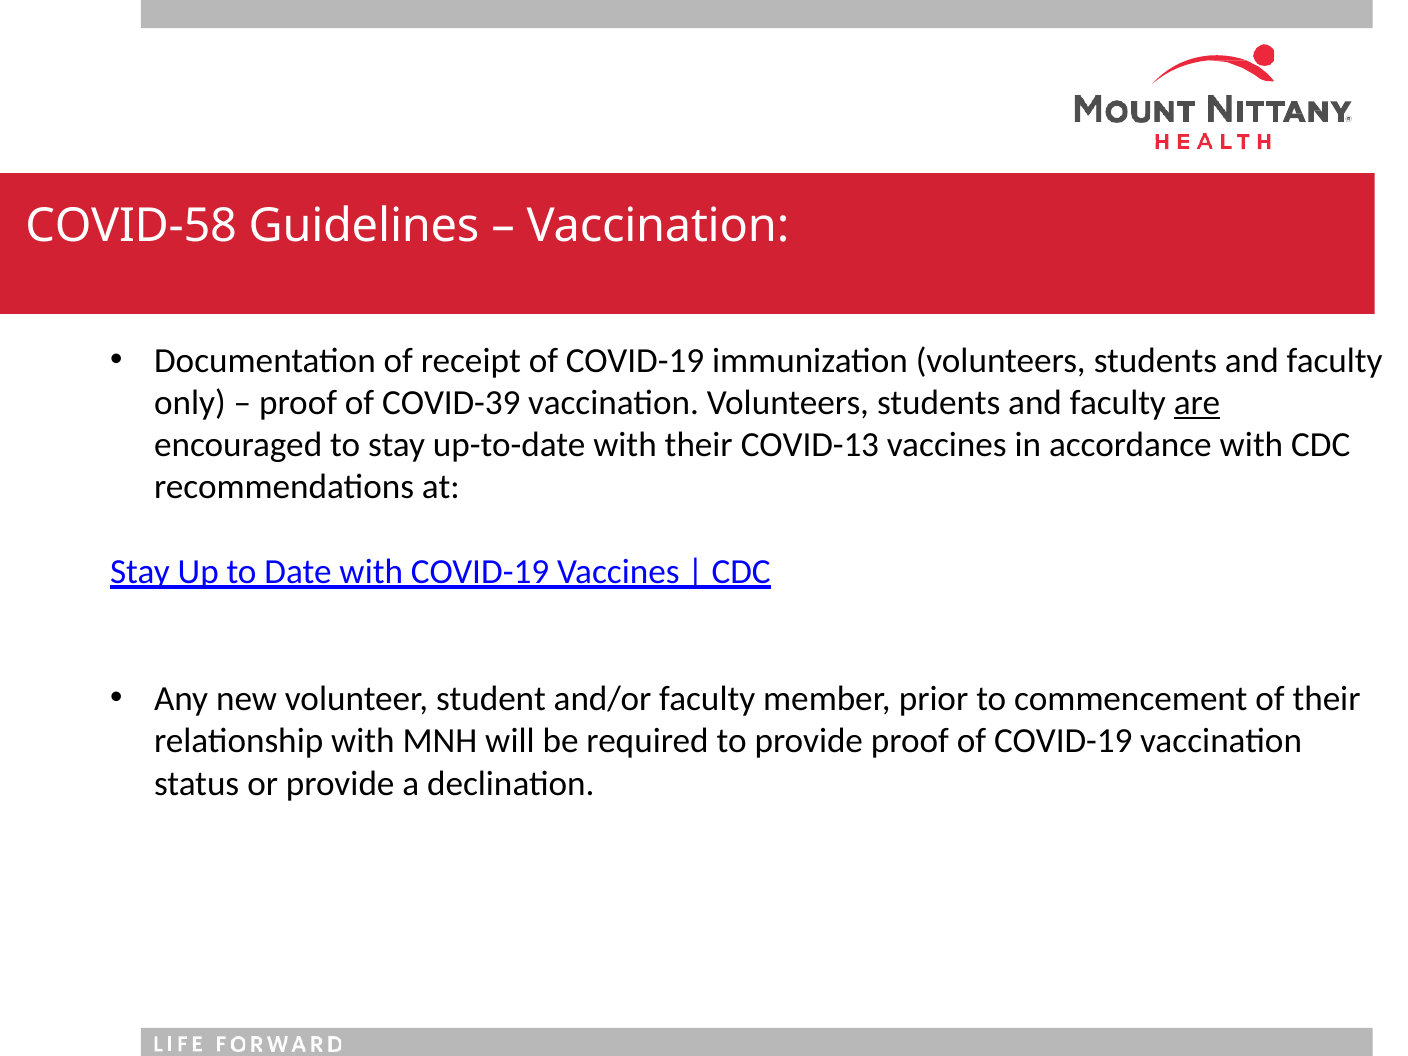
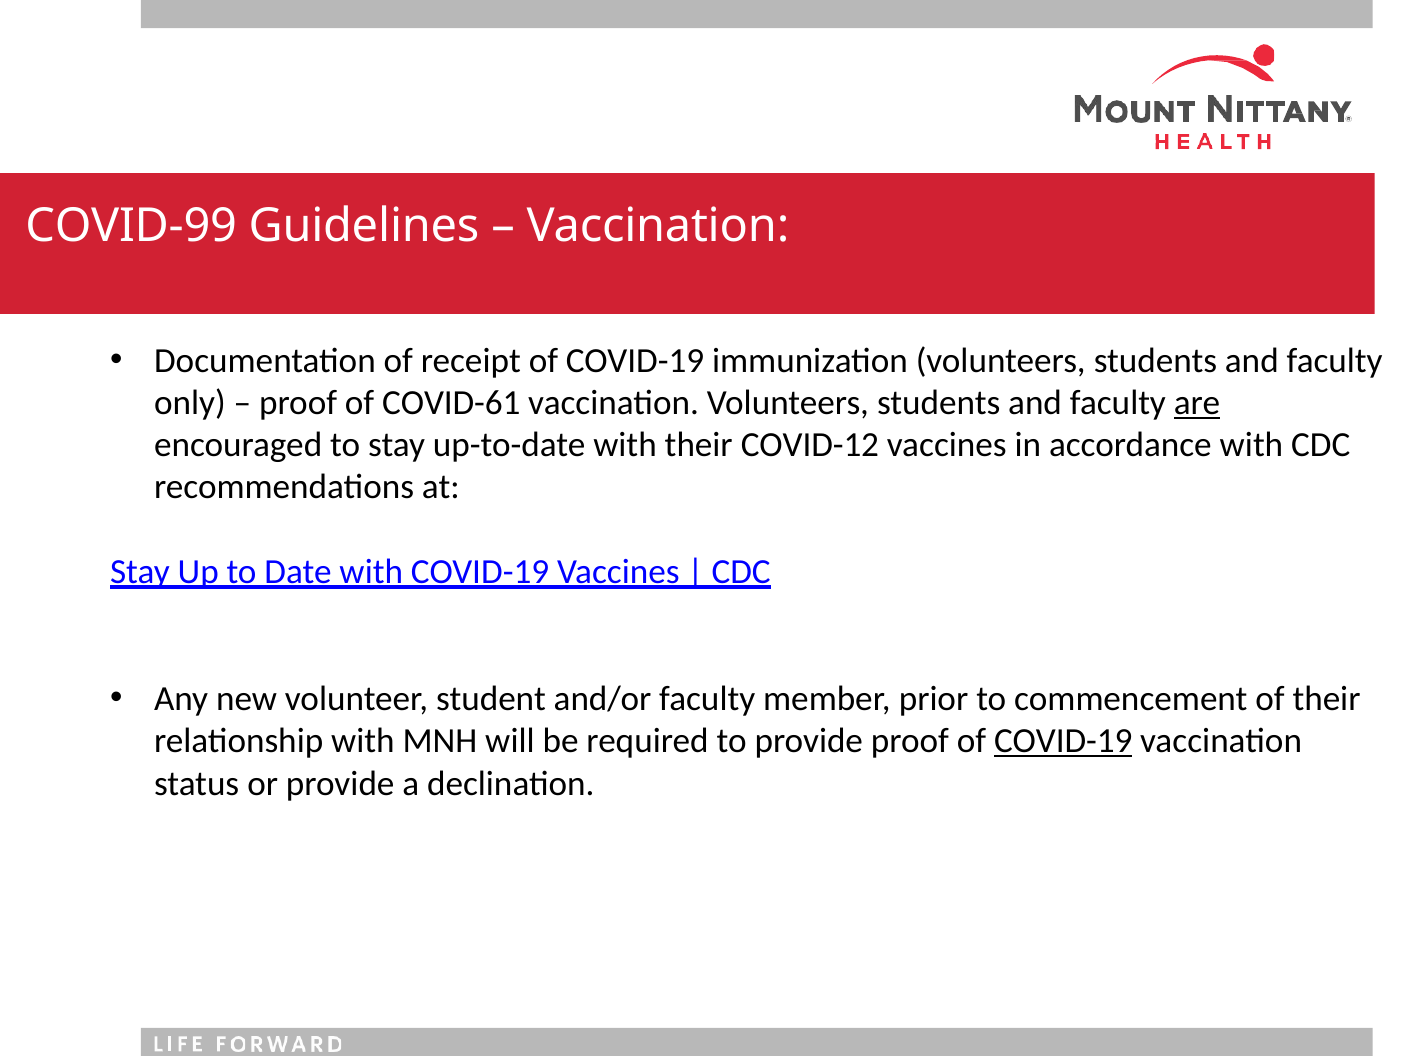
COVID-58: COVID-58 -> COVID-99
COVID-39: COVID-39 -> COVID-61
COVID-13: COVID-13 -> COVID-12
COVID-19 at (1063, 741) underline: none -> present
